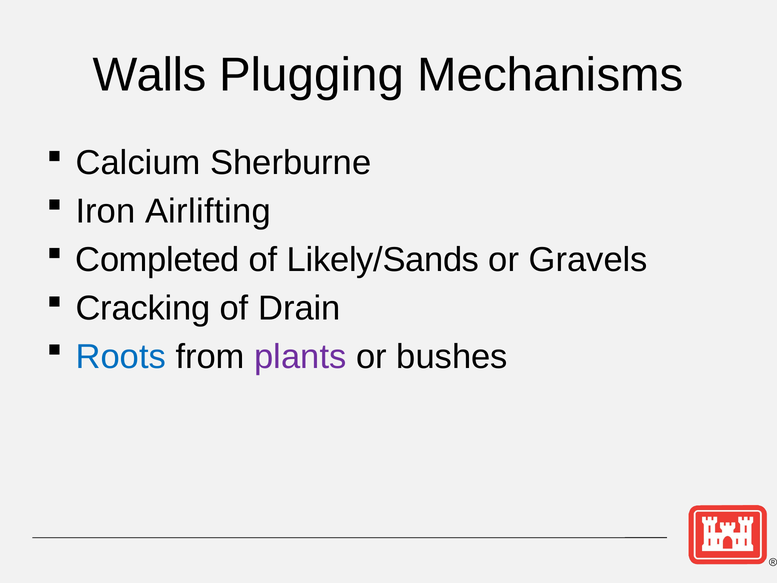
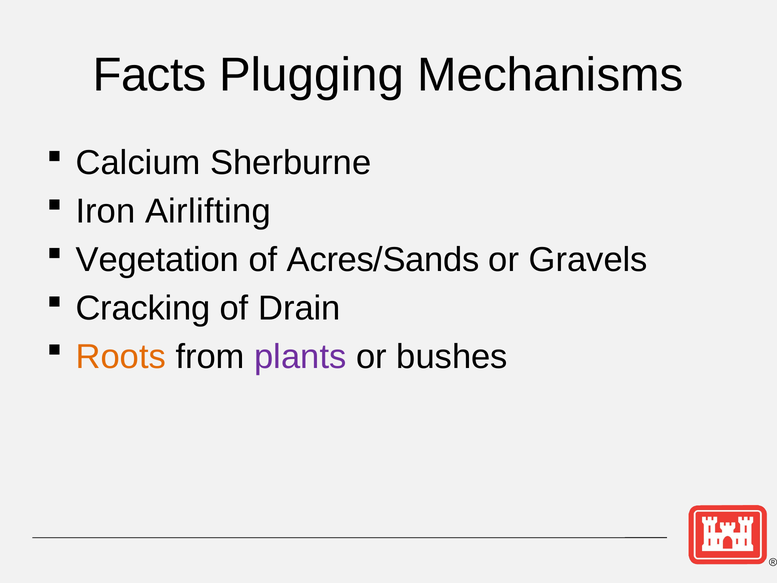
Walls: Walls -> Facts
Completed: Completed -> Vegetation
Likely/Sands: Likely/Sands -> Acres/Sands
Roots colour: blue -> orange
